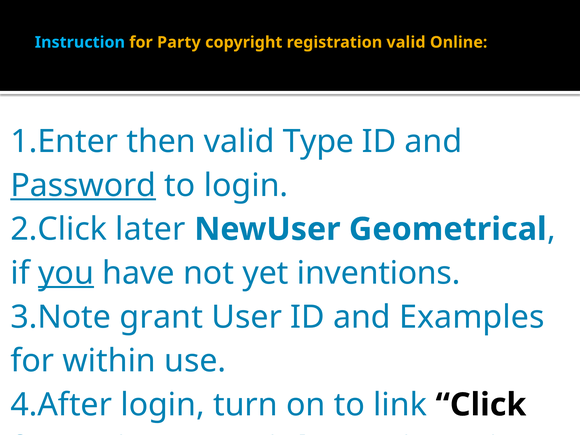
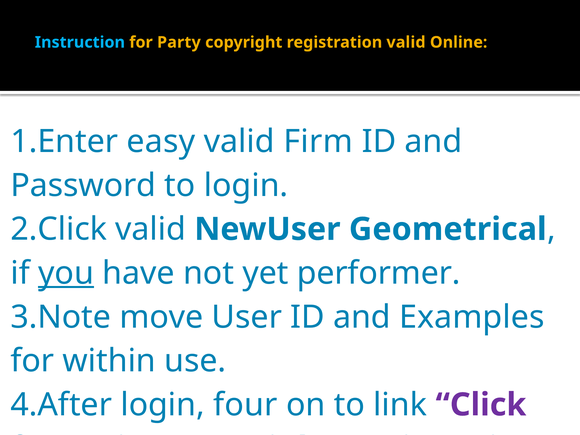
then: then -> easy
Type: Type -> Firm
Password underline: present -> none
later at (150, 229): later -> valid
inventions: inventions -> performer
grant: grant -> move
turn: turn -> four
Click colour: black -> purple
